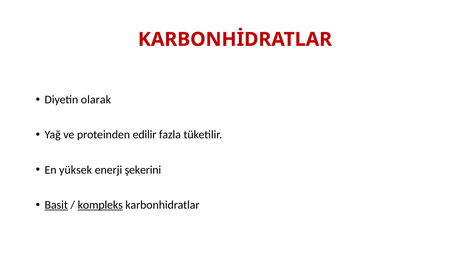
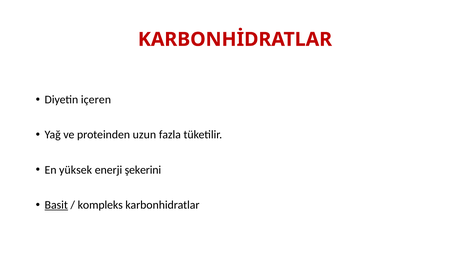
olarak: olarak -> içeren
edilir: edilir -> uzun
kompleks underline: present -> none
